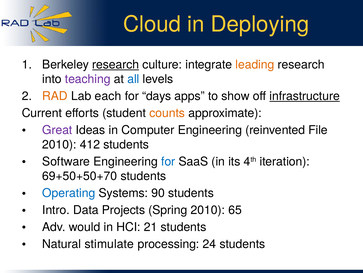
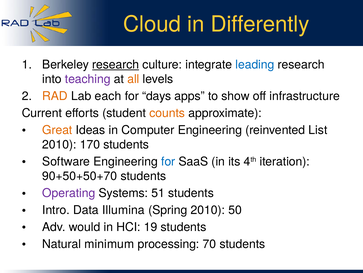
Deploying: Deploying -> Differently
leading colour: orange -> blue
all colour: blue -> orange
infrastructure underline: present -> none
Great colour: purple -> orange
File: File -> List
412: 412 -> 170
69+50+50+70: 69+50+50+70 -> 90+50+50+70
Operating colour: blue -> purple
90: 90 -> 51
Projects: Projects -> Illumina
65: 65 -> 50
21: 21 -> 19
stimulate: stimulate -> minimum
24: 24 -> 70
